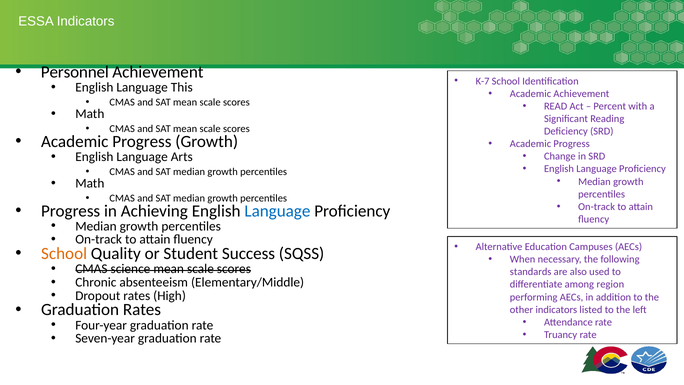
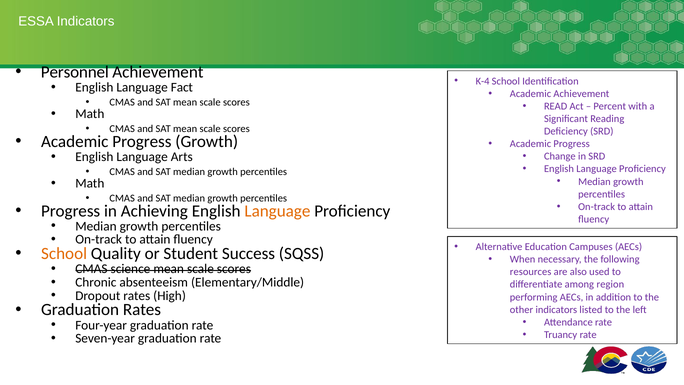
K-7: K-7 -> K-4
This: This -> Fact
Language at (277, 211) colour: blue -> orange
standards: standards -> resources
